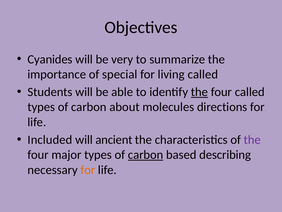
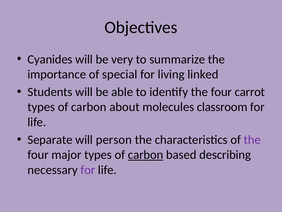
living called: called -> linked
the at (199, 92) underline: present -> none
four called: called -> carrot
directions: directions -> classroom
Included: Included -> Separate
ancient: ancient -> person
for at (88, 169) colour: orange -> purple
